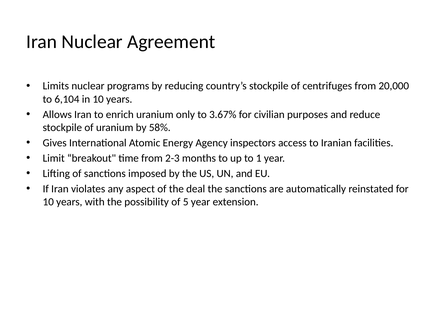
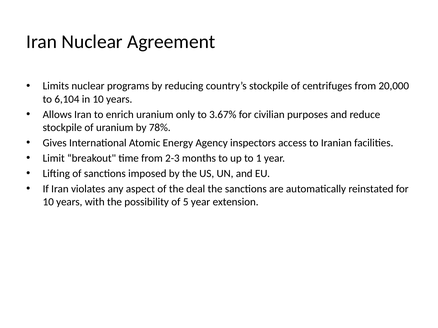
58%: 58% -> 78%
